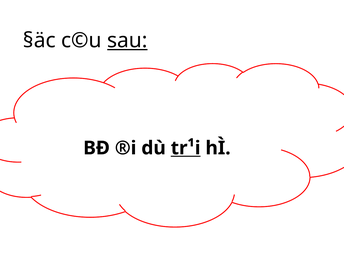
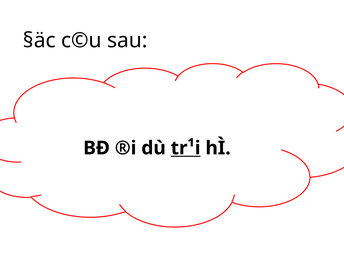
sau underline: present -> none
